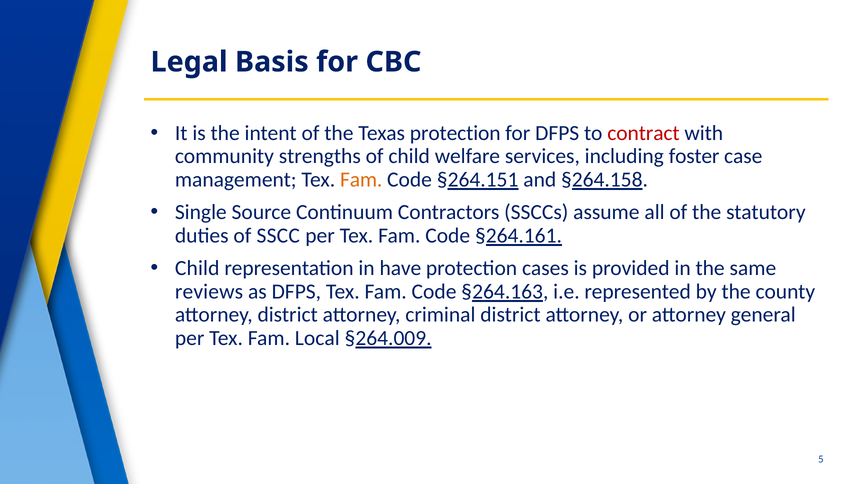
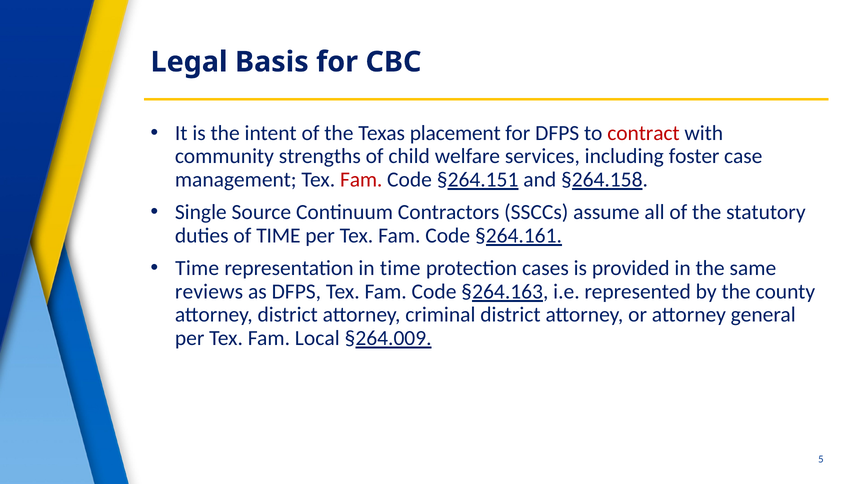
Texas protection: protection -> placement
Fam at (361, 180) colour: orange -> red
of SSCC: SSCC -> TIME
Child at (197, 268): Child -> Time
in have: have -> time
